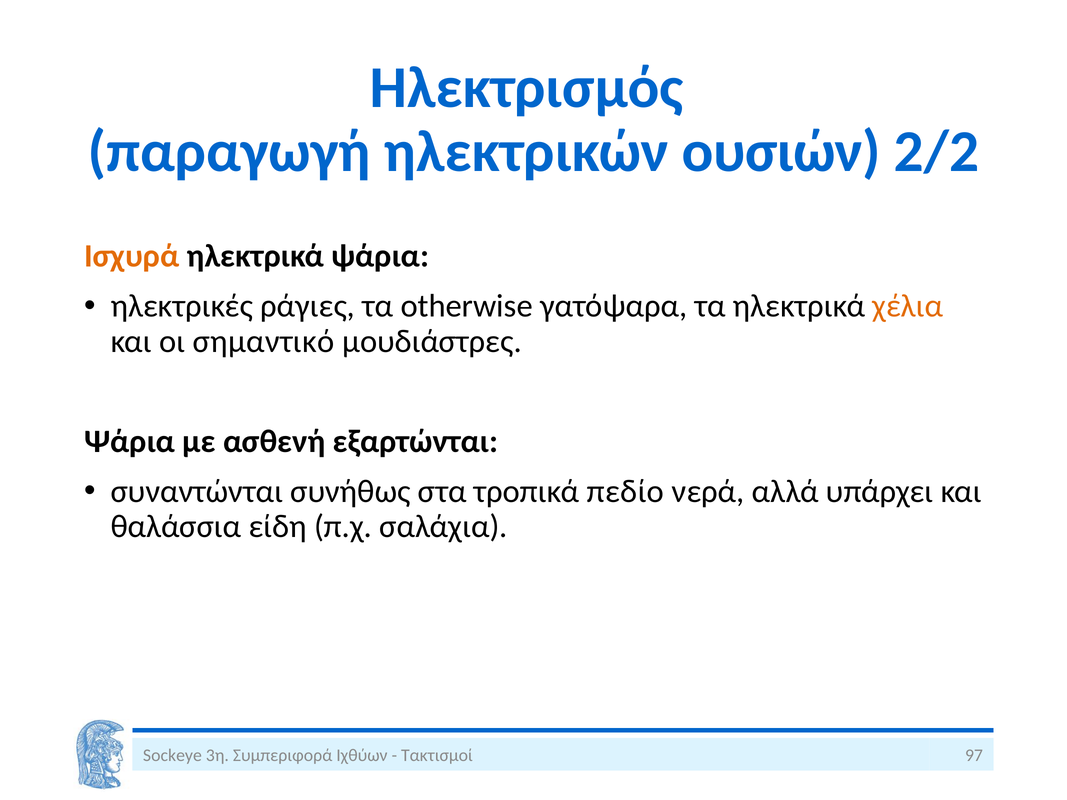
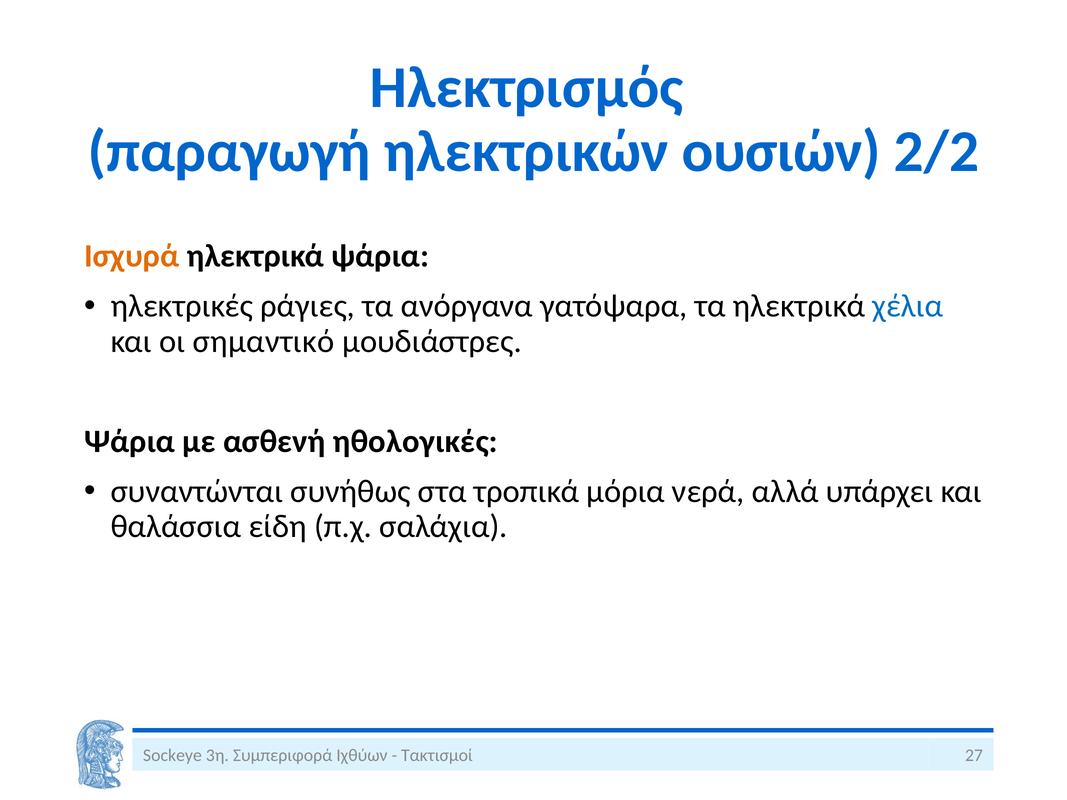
otherwise: otherwise -> ανόργανα
χέλια colour: orange -> blue
εξαρτώνται: εξαρτώνται -> ηθολογικές
πεδίο: πεδίο -> μόρια
97: 97 -> 27
